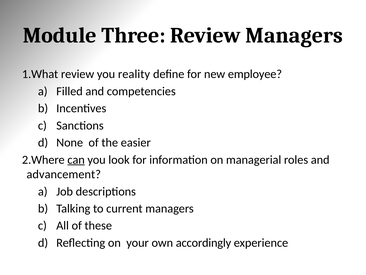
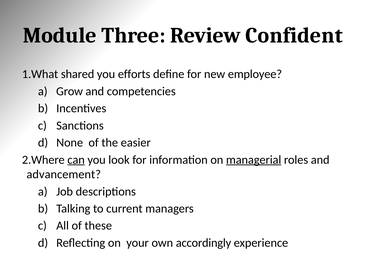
Review Managers: Managers -> Confident
review at (78, 74): review -> shared
reality: reality -> efforts
Filled: Filled -> Grow
managerial underline: none -> present
